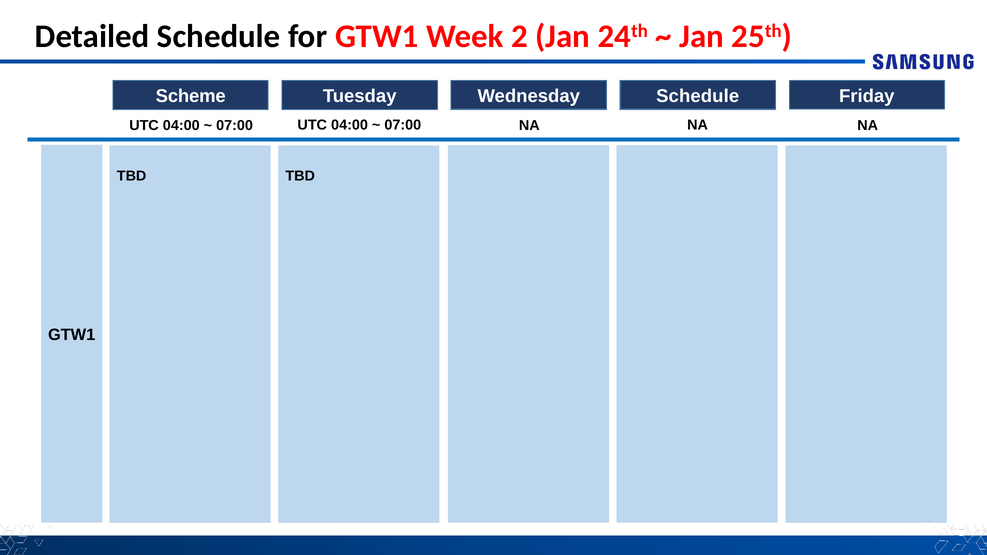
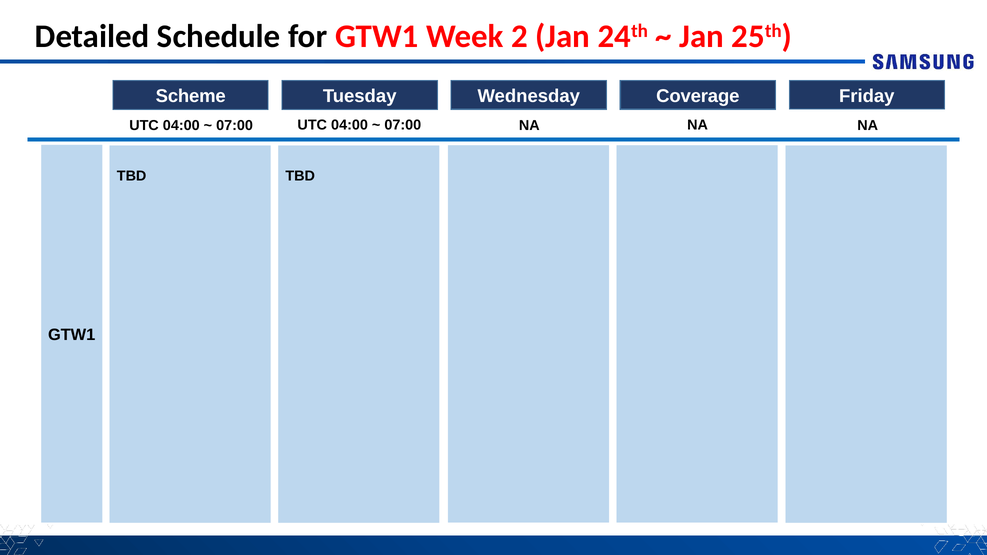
Wednesday Schedule: Schedule -> Coverage
